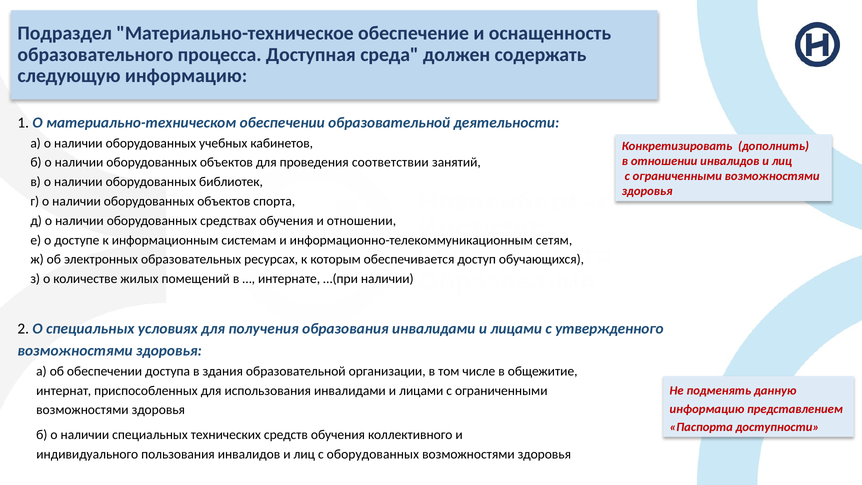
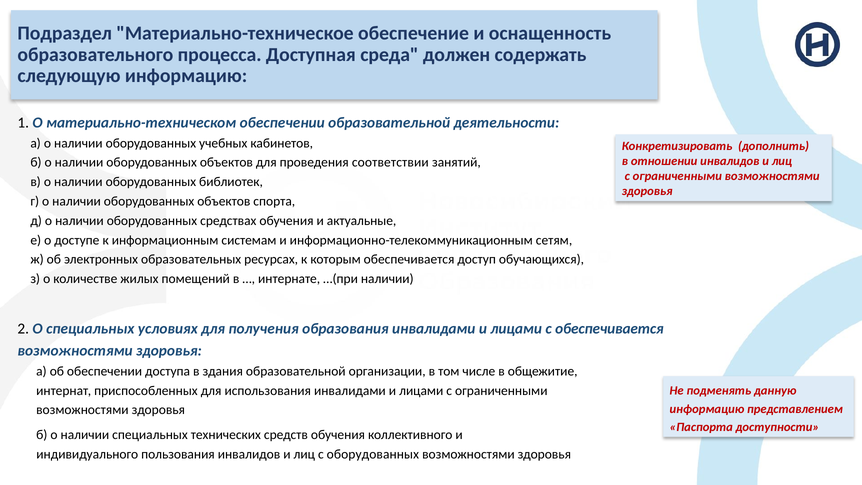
и отношении: отношении -> актуальные
с утвержденного: утвержденного -> обеспечивается
